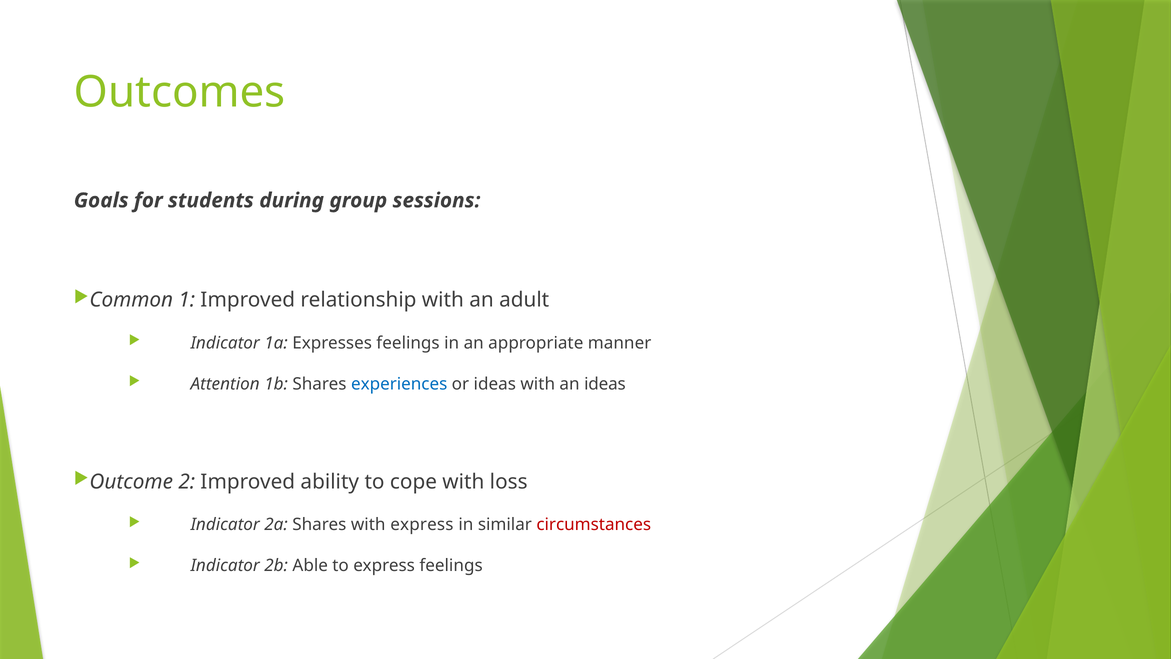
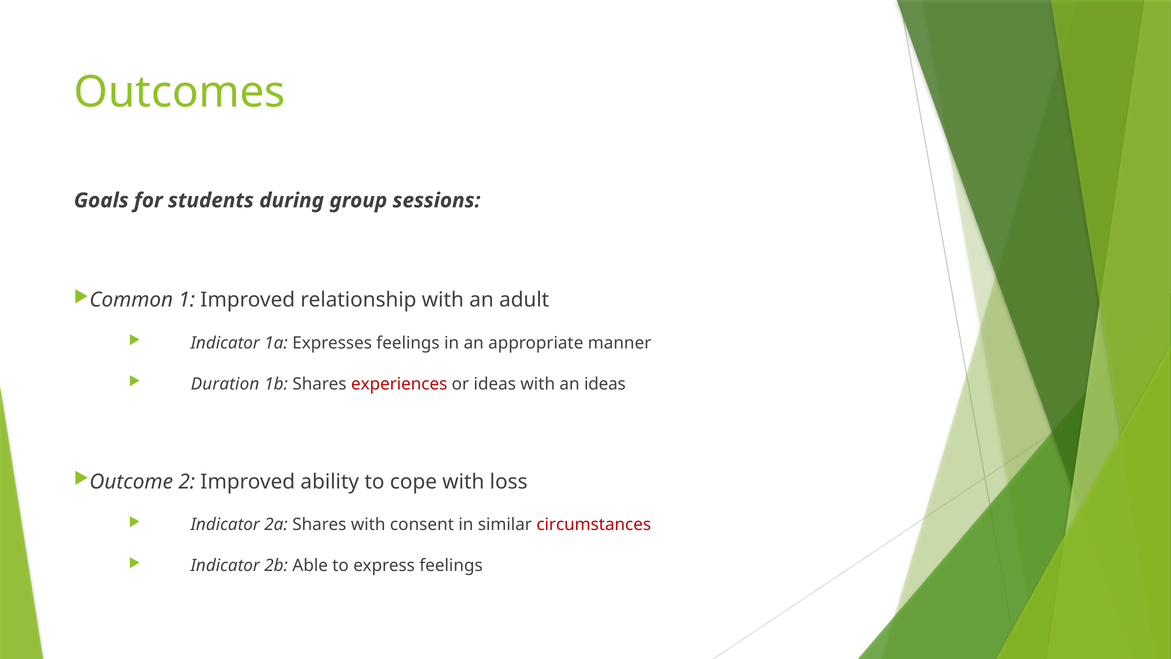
Attention: Attention -> Duration
experiences colour: blue -> red
with express: express -> consent
